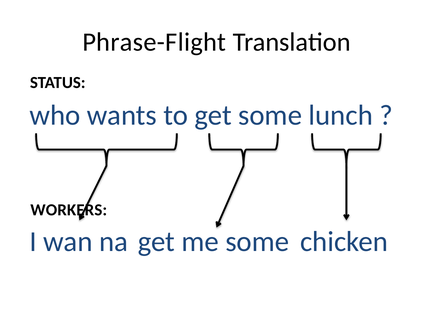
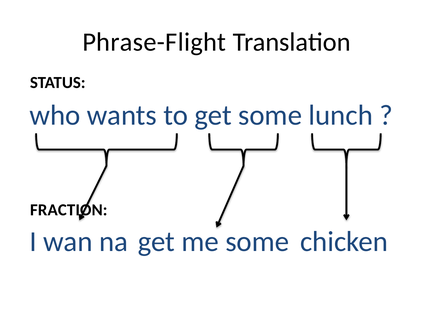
WORKERS: WORKERS -> FRACTION
